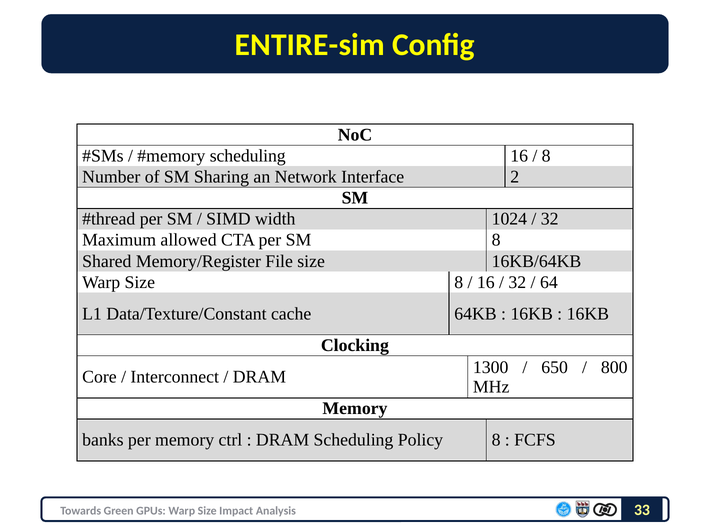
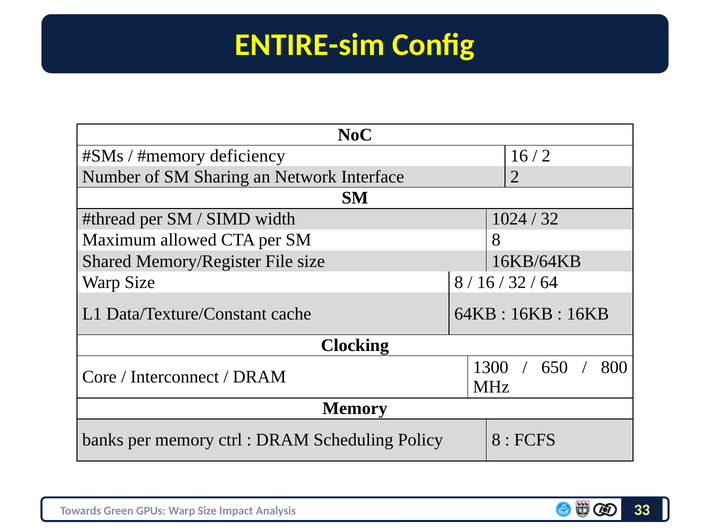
scheduling at (248, 156): scheduling -> deficiency
8 at (546, 156): 8 -> 2
